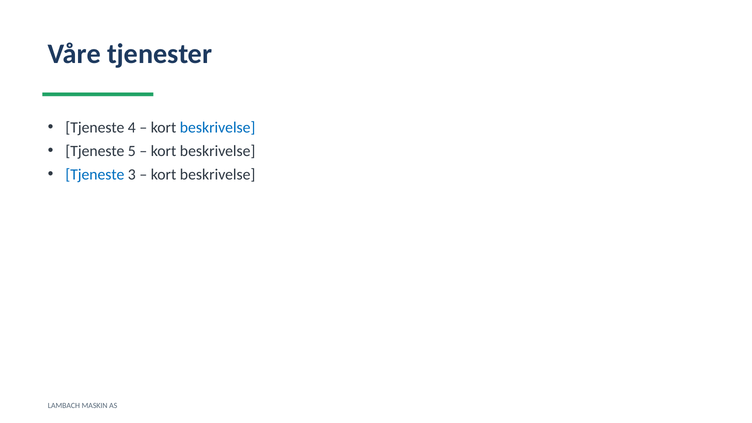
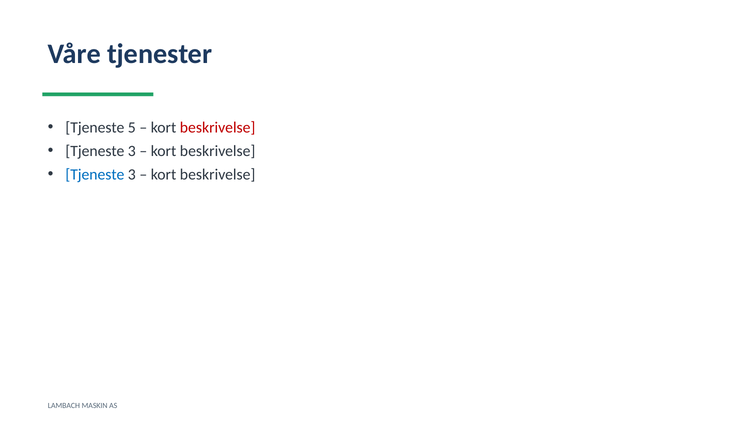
4: 4 -> 5
beskrivelse at (218, 127) colour: blue -> red
5 at (132, 151): 5 -> 3
